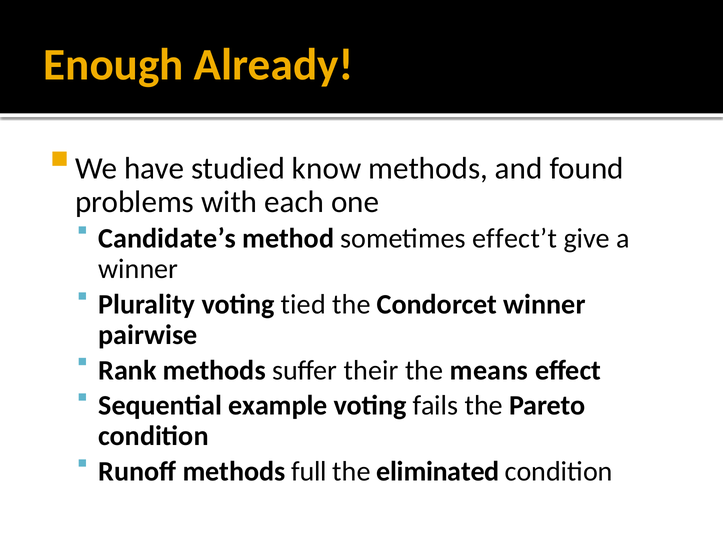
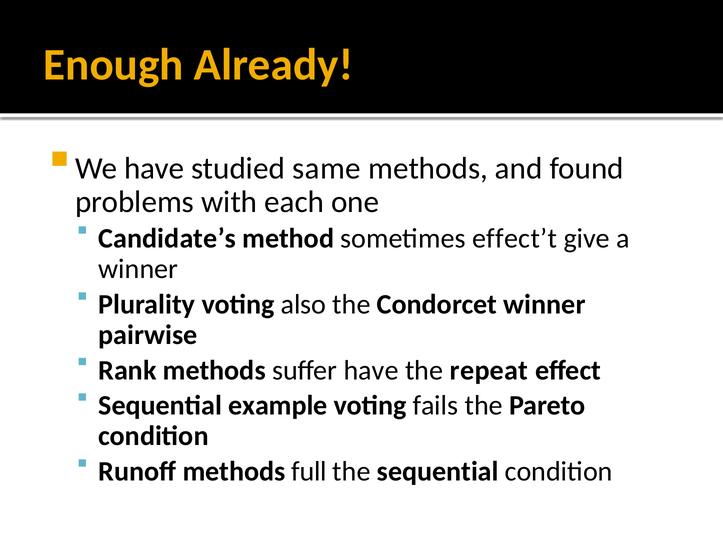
know: know -> same
tied: tied -> also
suffer their: their -> have
means: means -> repeat
the eliminated: eliminated -> sequential
